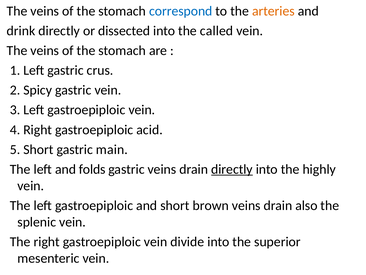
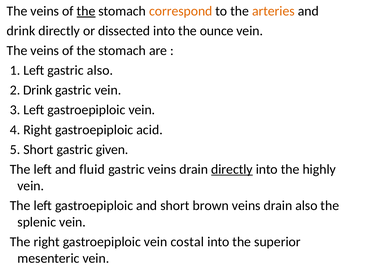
the at (86, 11) underline: none -> present
correspond colour: blue -> orange
called: called -> ounce
gastric crus: crus -> also
2 Spicy: Spicy -> Drink
main: main -> given
folds: folds -> fluid
divide: divide -> costal
